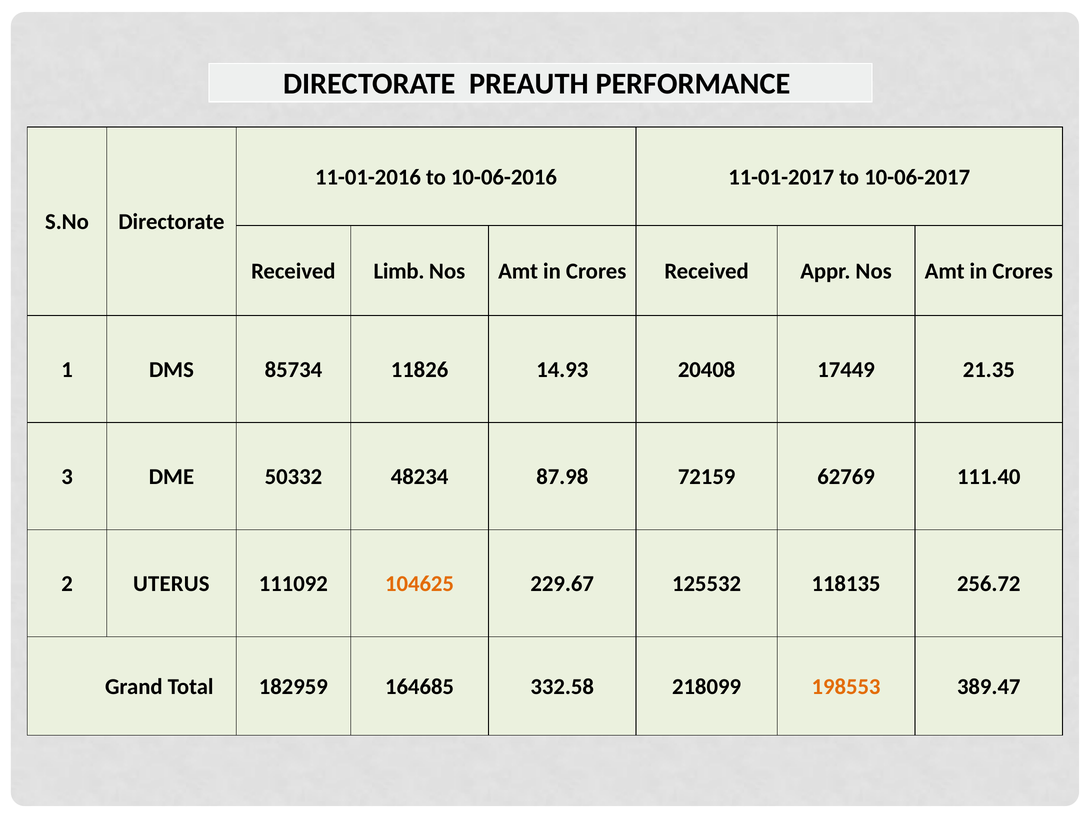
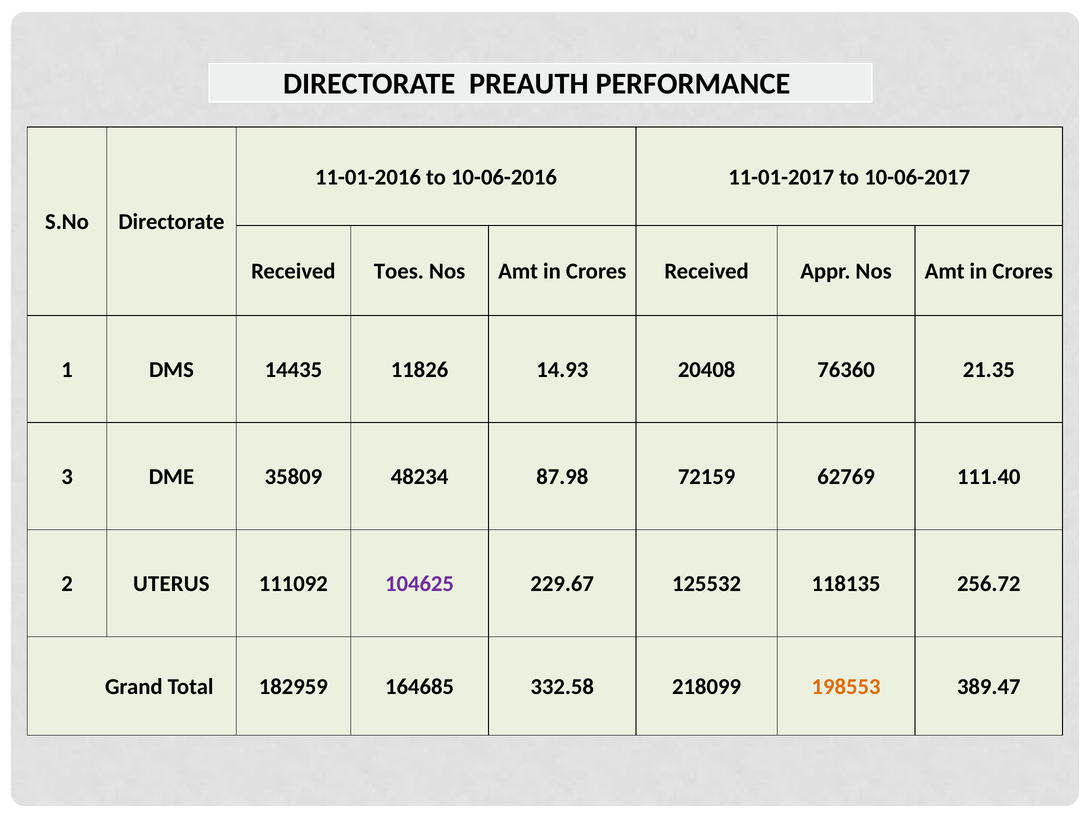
Limb: Limb -> Toes
85734: 85734 -> 14435
17449: 17449 -> 76360
50332: 50332 -> 35809
104625 colour: orange -> purple
